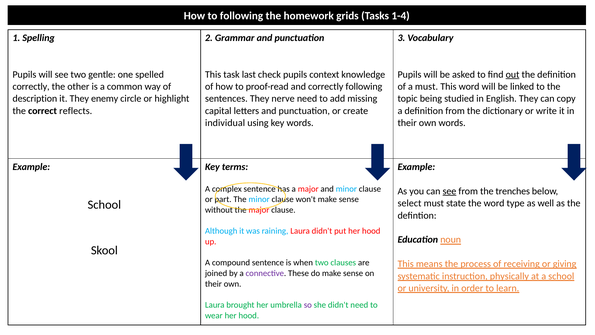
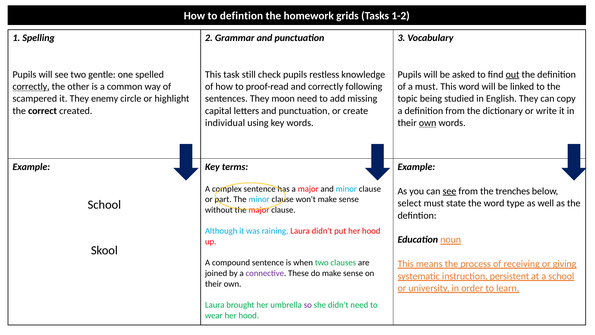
to following: following -> defintion
1-4: 1-4 -> 1-2
last: last -> still
context: context -> restless
correctly at (31, 86) underline: none -> present
description: description -> scampered
nerve: nerve -> moon
reflects: reflects -> created
own at (428, 123) underline: none -> present
physically: physically -> persistent
